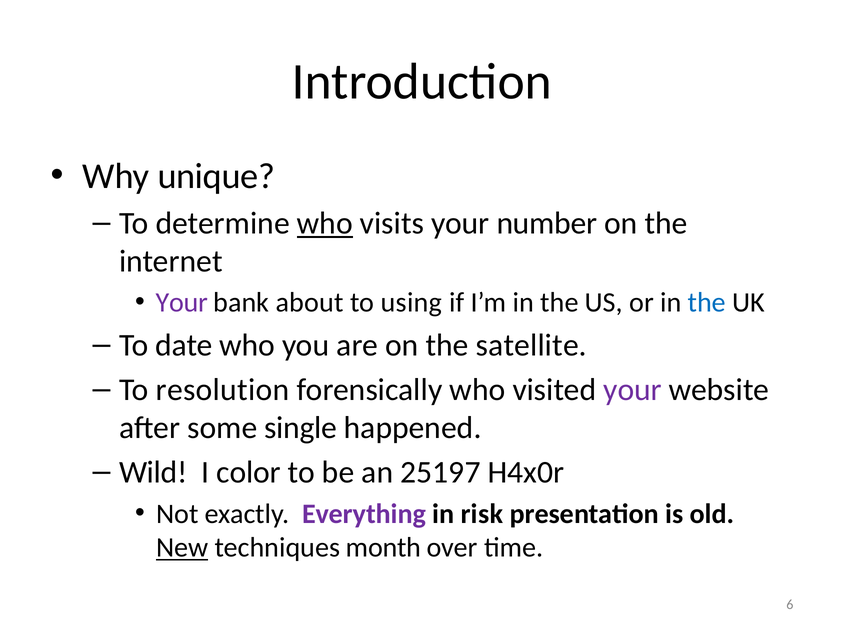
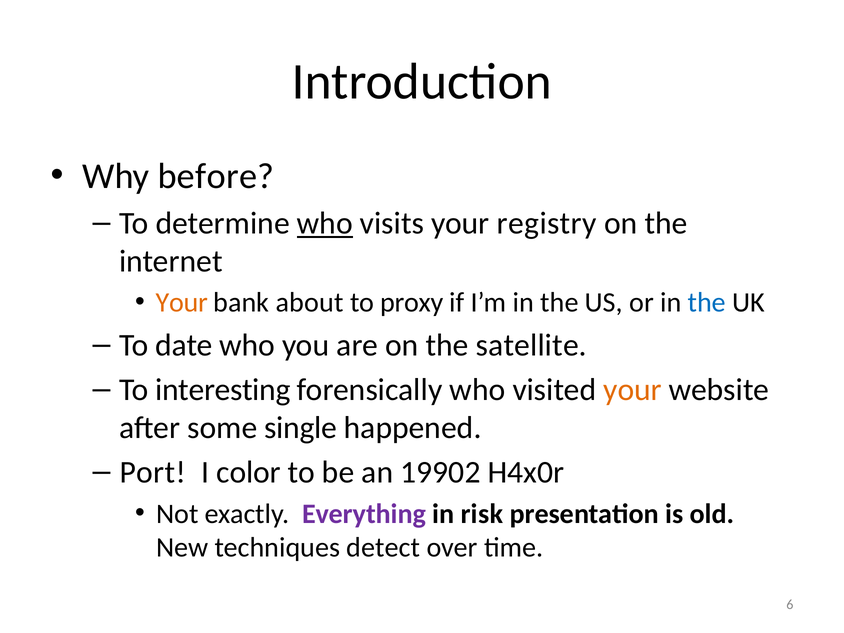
unique: unique -> before
number: number -> registry
Your at (182, 303) colour: purple -> orange
using: using -> proxy
resolution: resolution -> interesting
your at (633, 390) colour: purple -> orange
Wild: Wild -> Port
25197: 25197 -> 19902
New underline: present -> none
month: month -> detect
